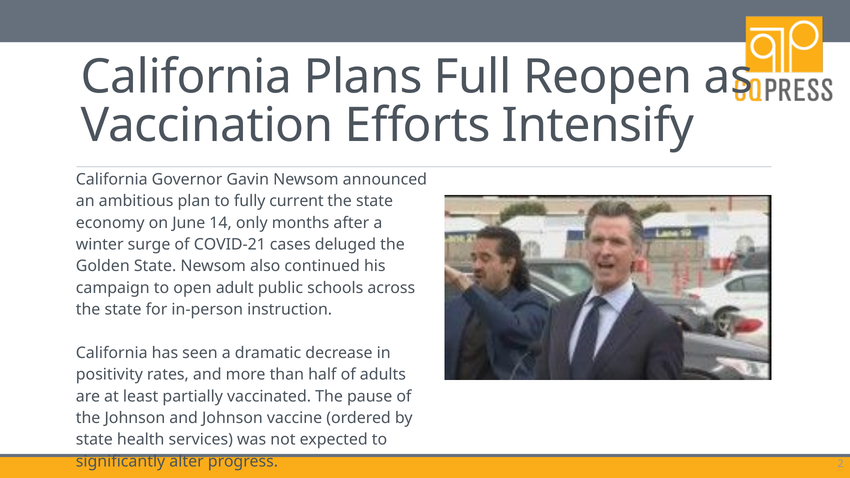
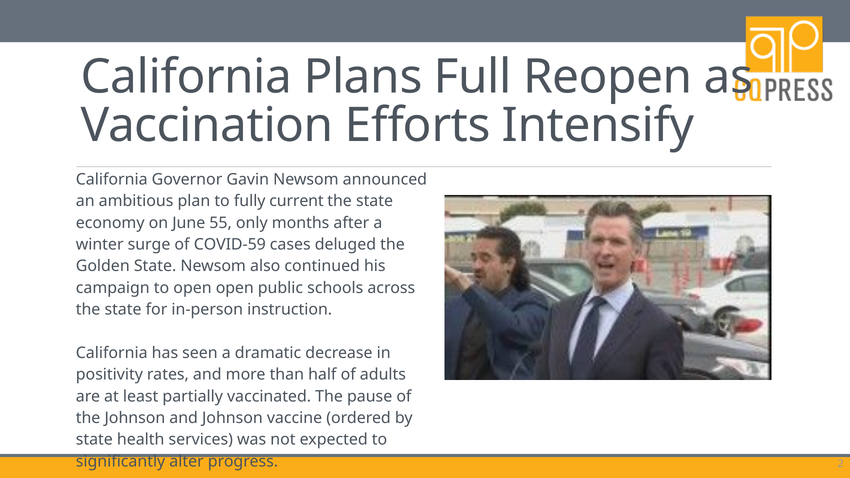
14: 14 -> 55
COVID-21: COVID-21 -> COVID-59
open adult: adult -> open
